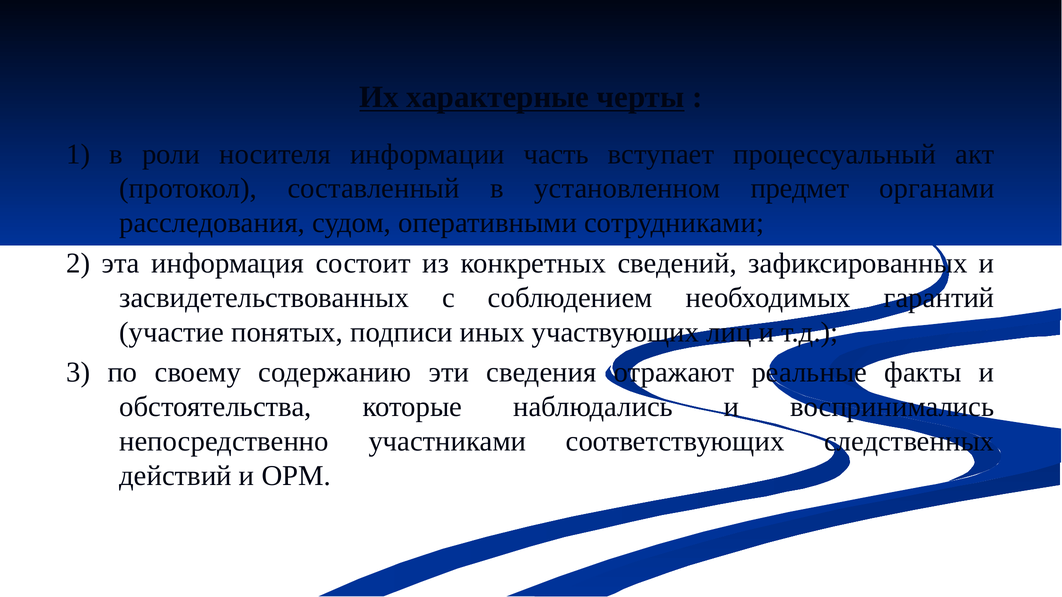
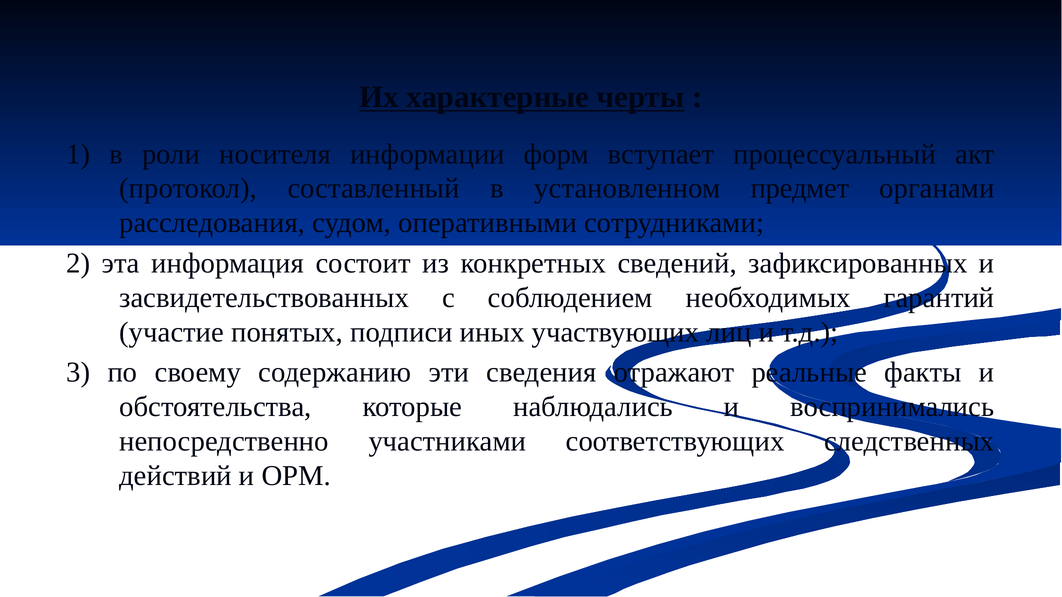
часть: часть -> форм
